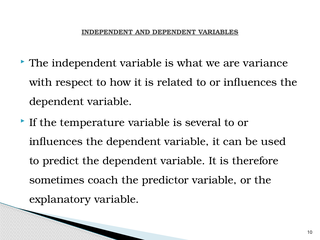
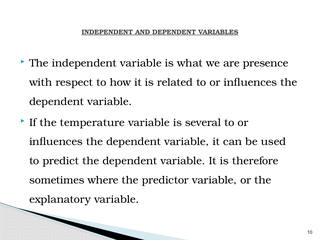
variance: variance -> presence
coach: coach -> where
